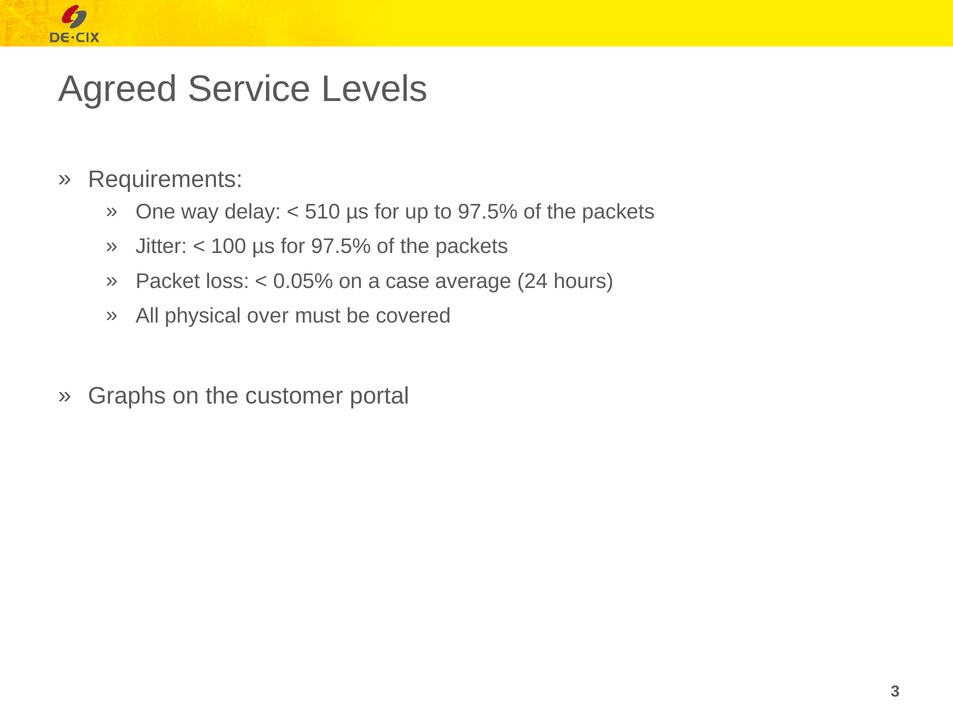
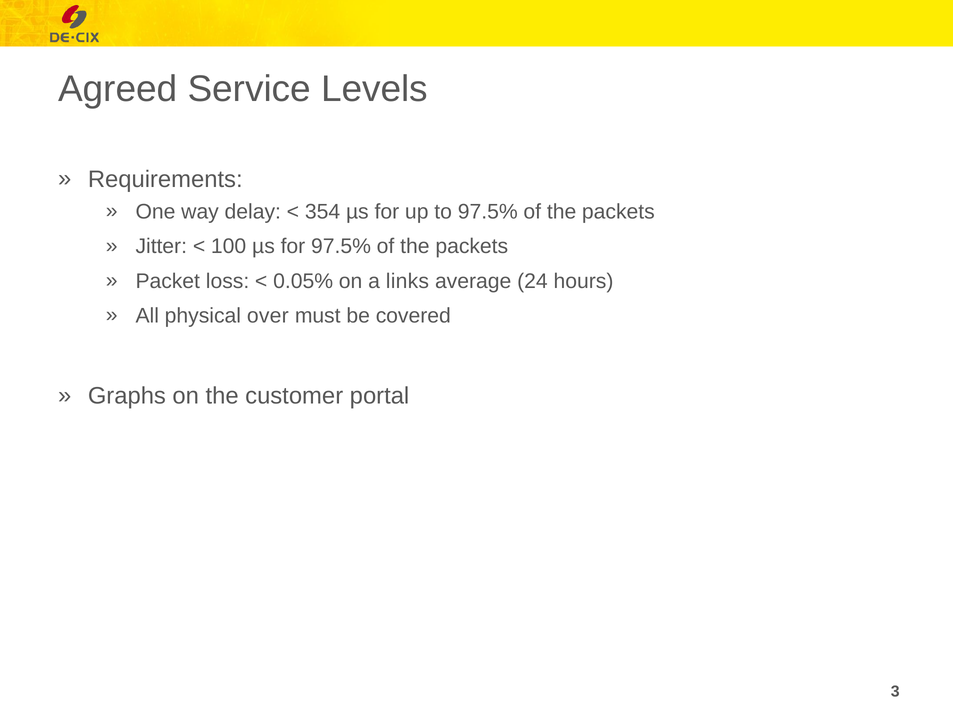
510: 510 -> 354
case: case -> links
